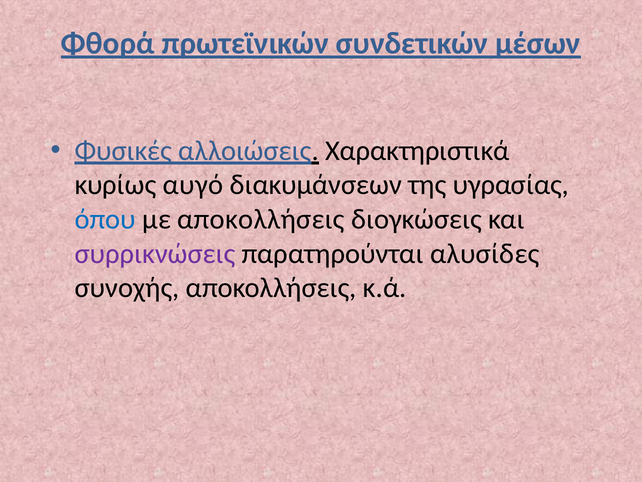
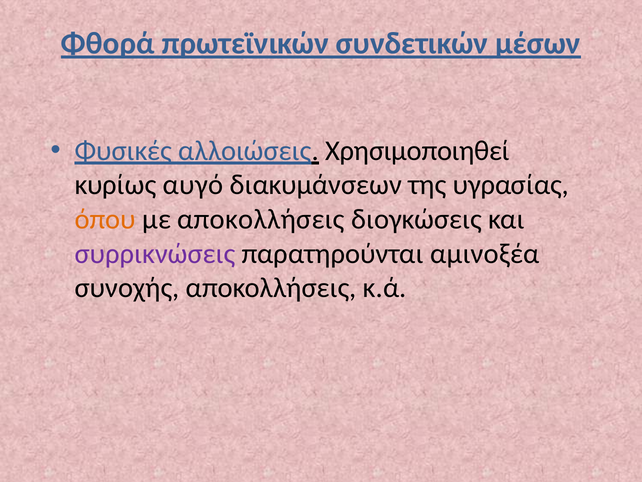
Χαρακτηριστικά: Χαρακτηριστικά -> Χρησιμοποιηθεί
όπου colour: blue -> orange
αλυσίδες: αλυσίδες -> αμινοξέα
